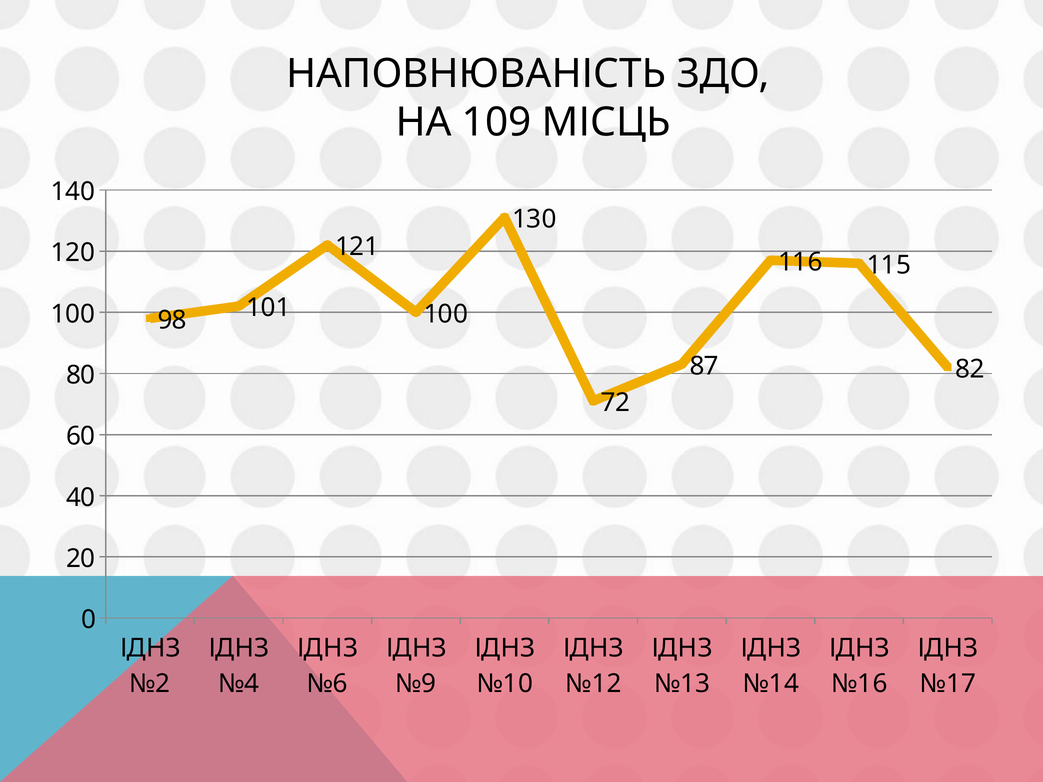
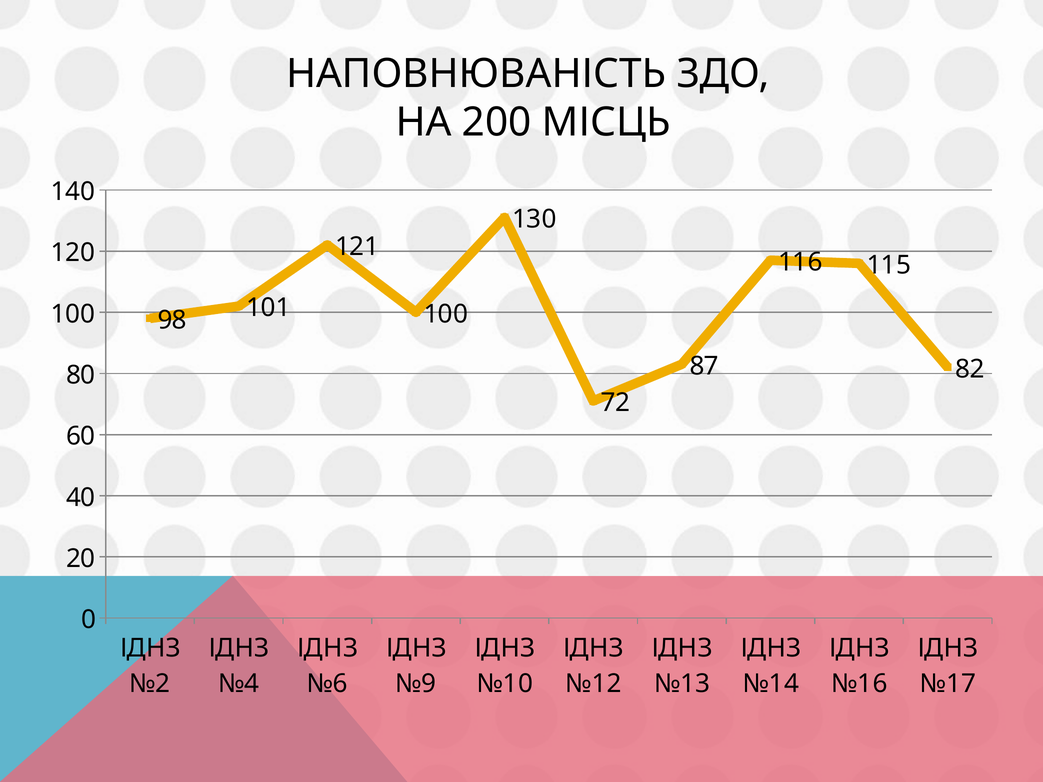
109: 109 -> 200
